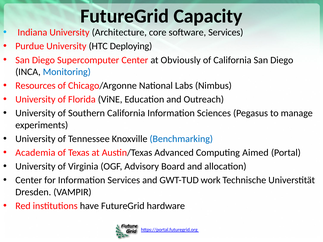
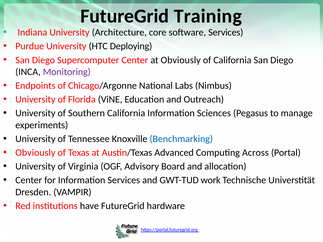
Capacity: Capacity -> Training
Monitoring colour: blue -> purple
Resources: Resources -> Endpoints
Academia at (35, 153): Academia -> Obviously
Aimed: Aimed -> Across
